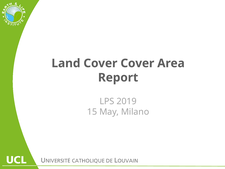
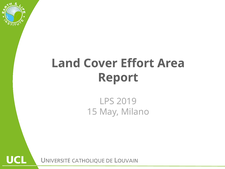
Cover Cover: Cover -> Effort
